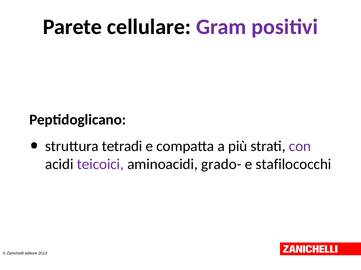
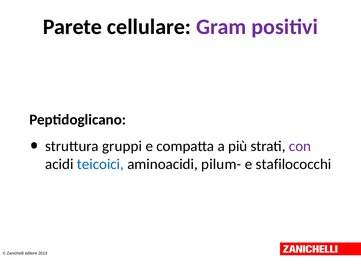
tetradi: tetradi -> gruppi
teicoici colour: purple -> blue
grado-: grado- -> pilum-
